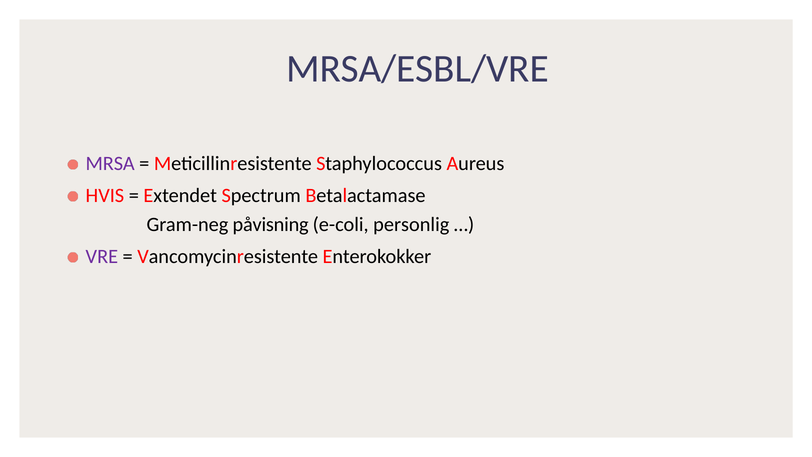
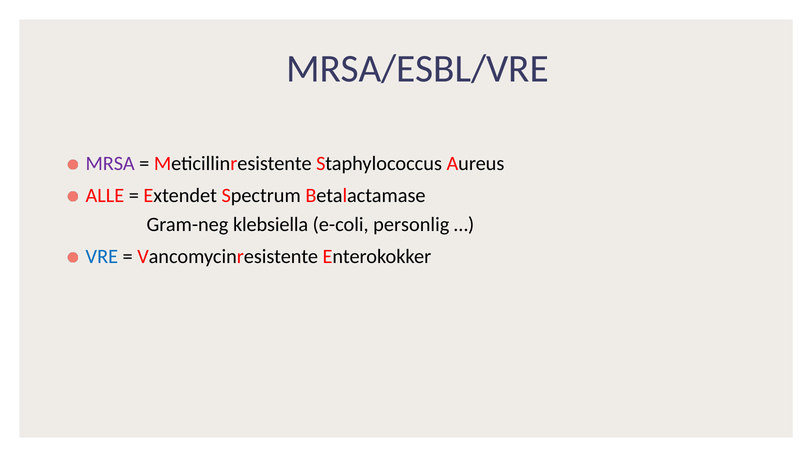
HVIS: HVIS -> ALLE
påvisning: påvisning -> klebsiella
VRE colour: purple -> blue
